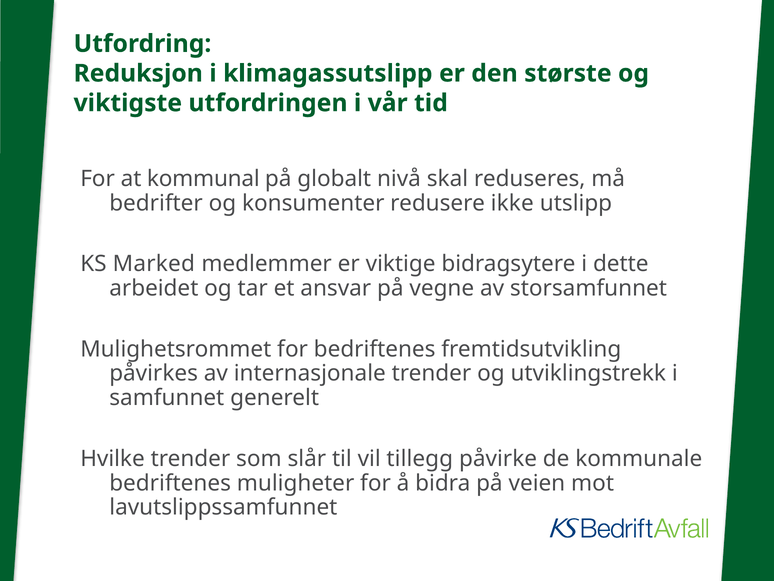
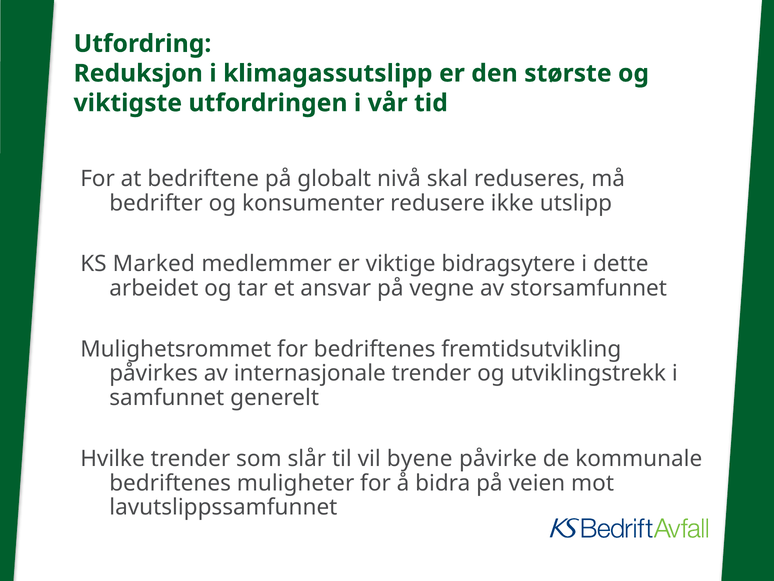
kommunal: kommunal -> bedriftene
tillegg: tillegg -> byene
